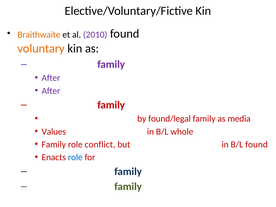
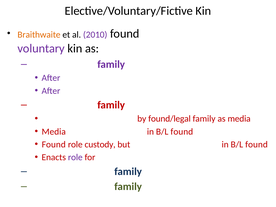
voluntary colour: orange -> purple
Values at (54, 132): Values -> Media
whole at (182, 132): whole -> found
Family at (54, 144): Family -> Found
conflict: conflict -> custody
role at (75, 157) colour: blue -> purple
